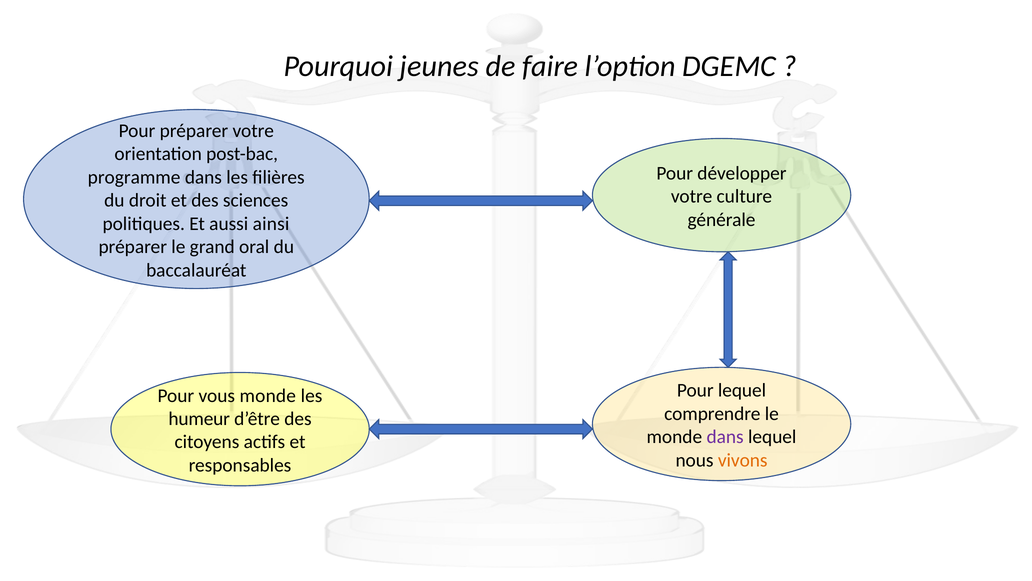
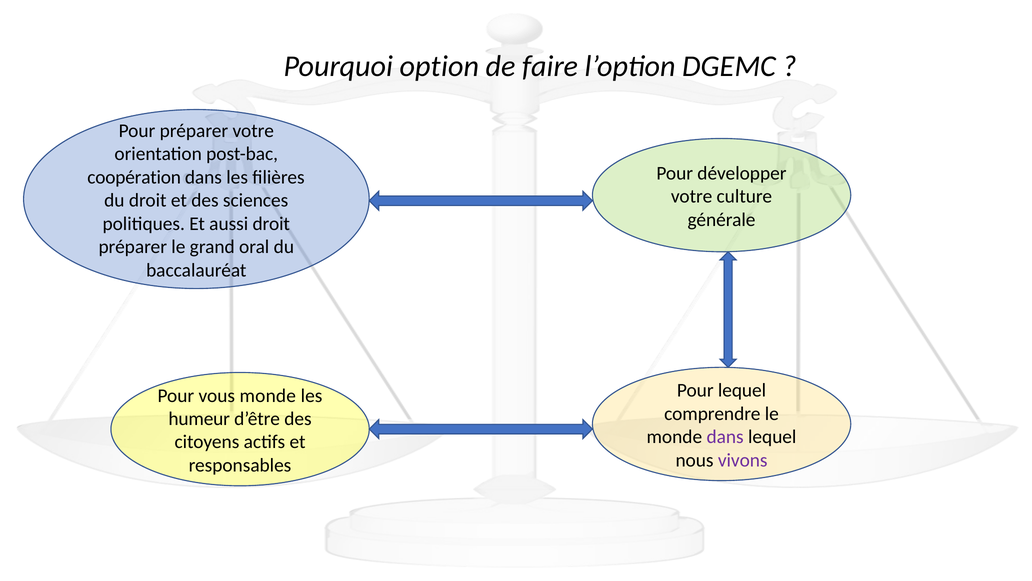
jeunes: jeunes -> option
programme: programme -> coopération
aussi ainsi: ainsi -> droit
vivons colour: orange -> purple
